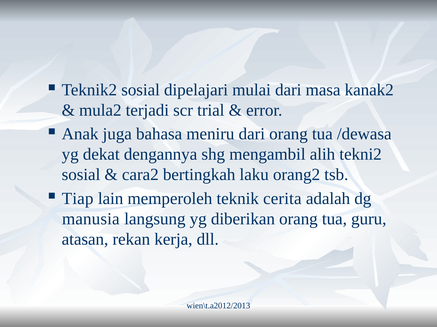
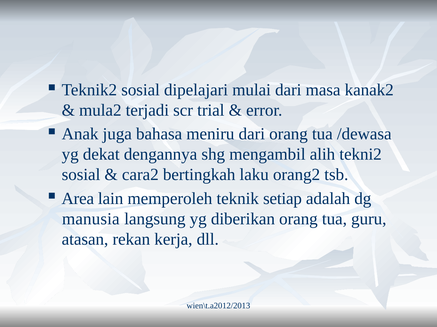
Tiap: Tiap -> Area
cerita: cerita -> setiap
